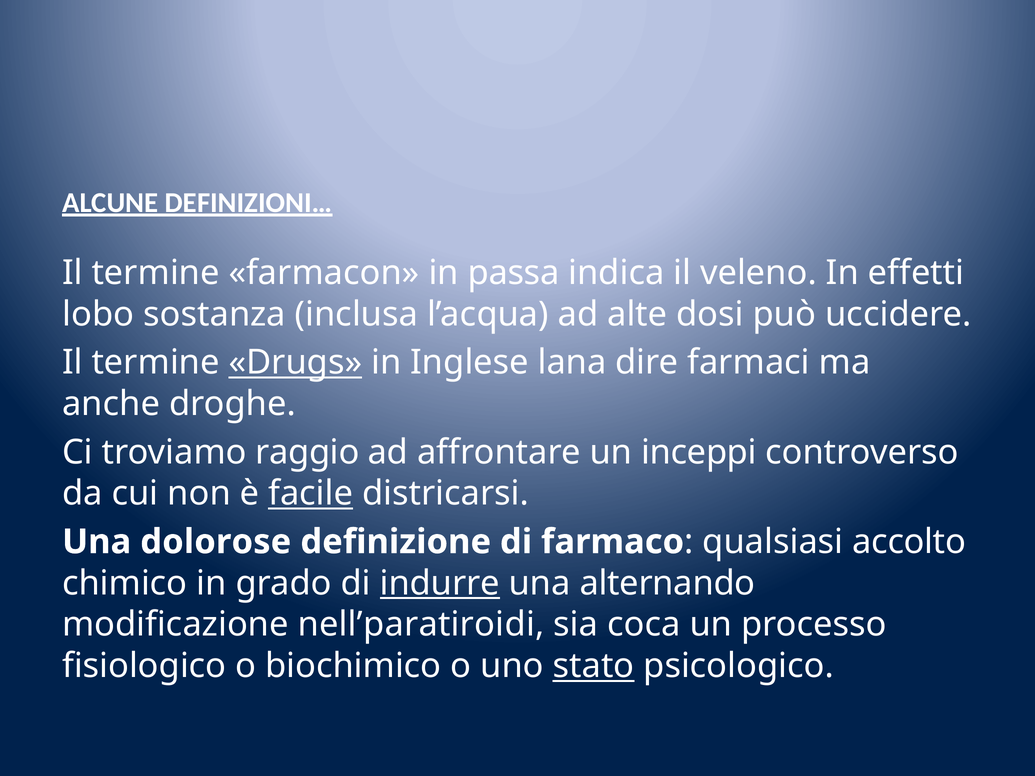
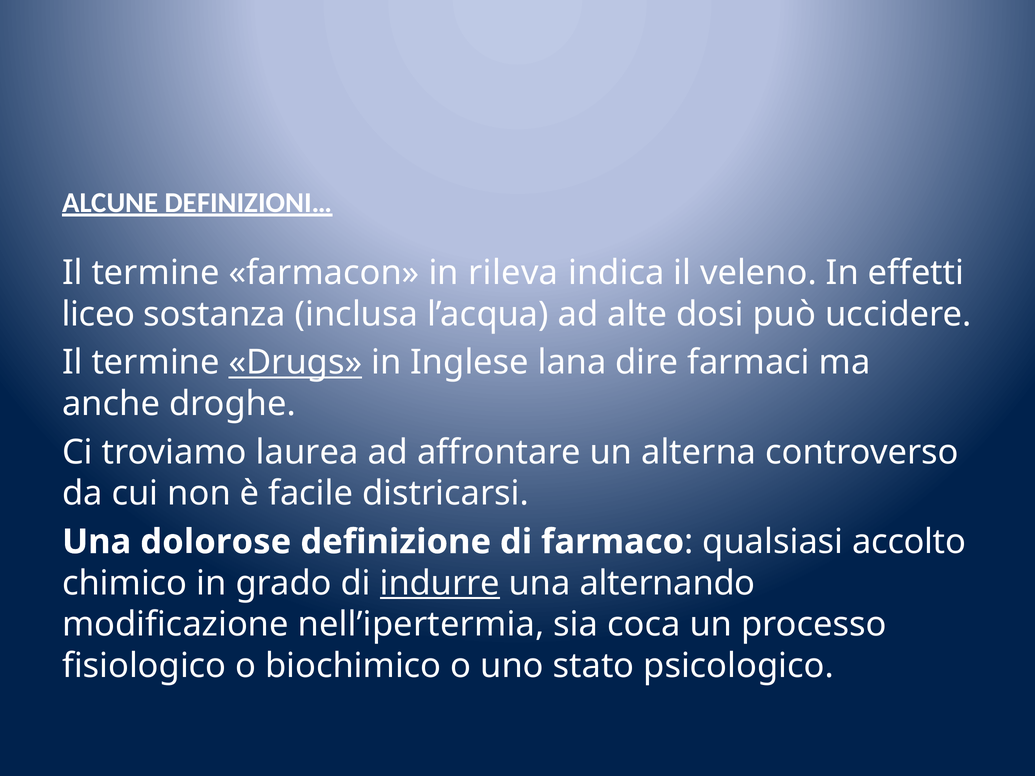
passa: passa -> rileva
lobo: lobo -> liceo
raggio: raggio -> laurea
inceppi: inceppi -> alterna
facile underline: present -> none
nell’paratiroidi: nell’paratiroidi -> nell’ipertermia
stato underline: present -> none
